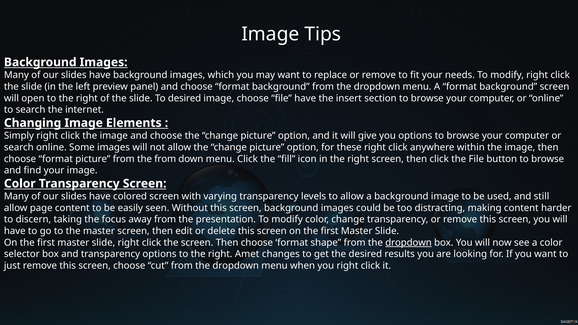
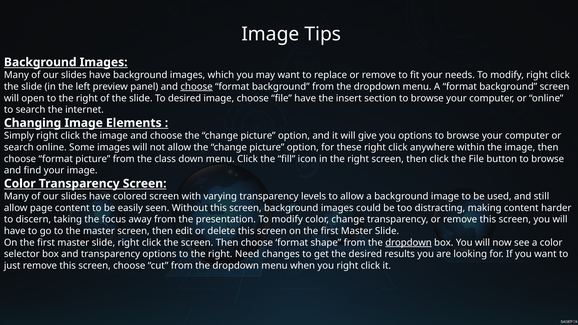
choose at (197, 87) underline: none -> present
the from: from -> class
Amet: Amet -> Need
